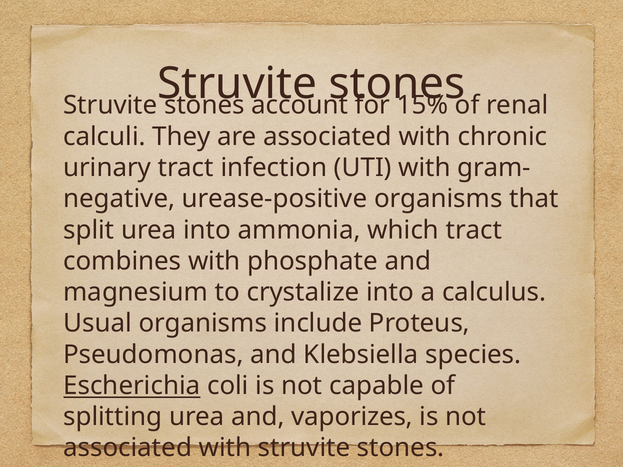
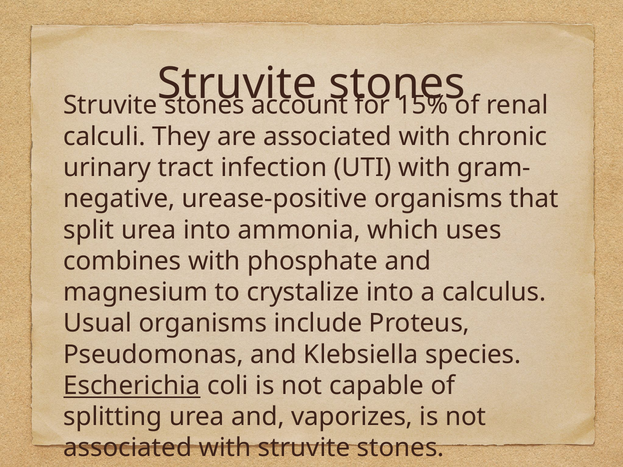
which tract: tract -> uses
